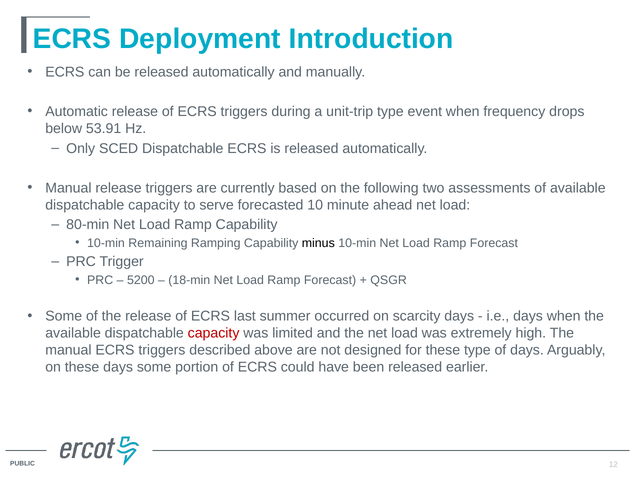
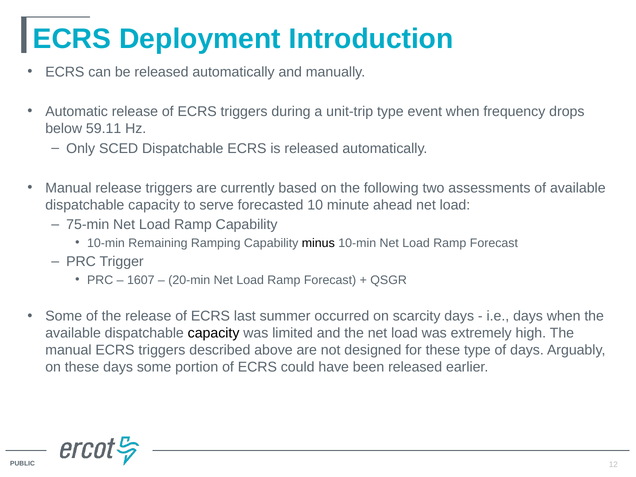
53.91: 53.91 -> 59.11
80-min: 80-min -> 75-min
5200: 5200 -> 1607
18-min: 18-min -> 20-min
capacity at (214, 333) colour: red -> black
